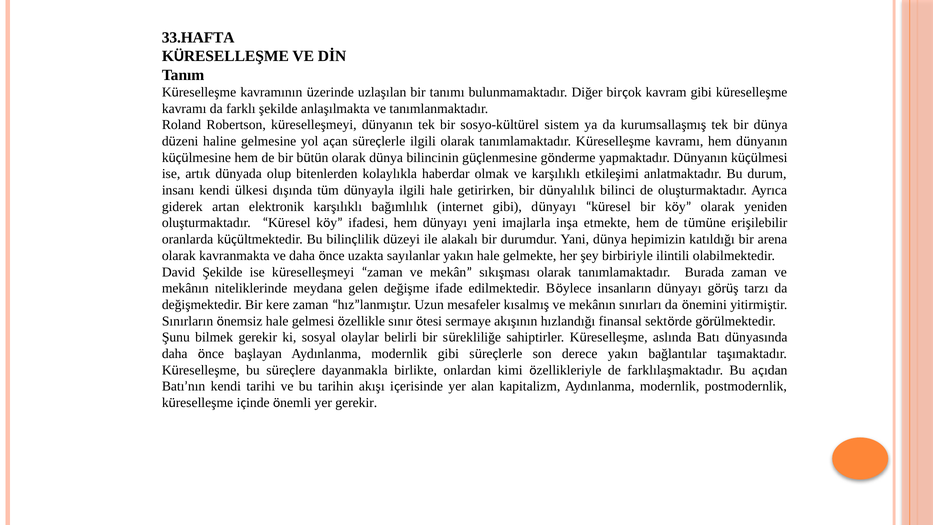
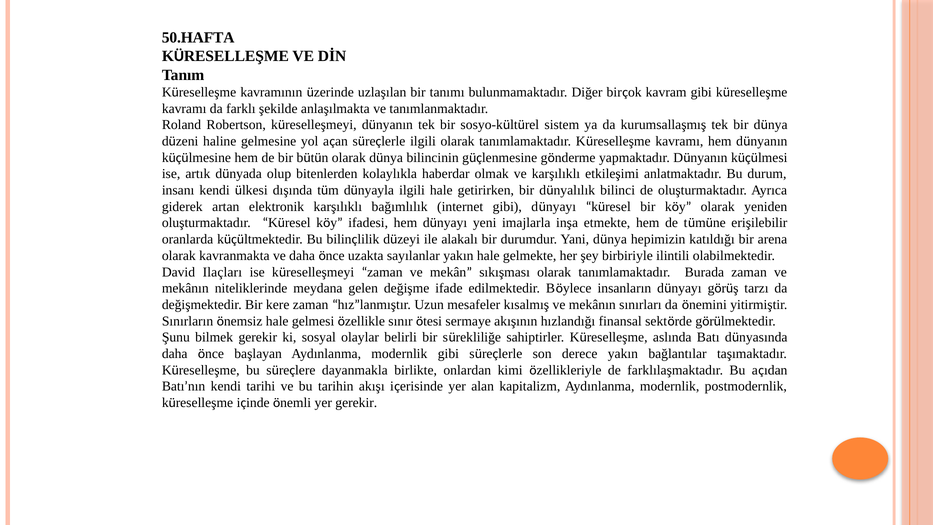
33.HAFTA: 33.HAFTA -> 50.HAFTA
David Şekilde: Şekilde -> Ilaçları
